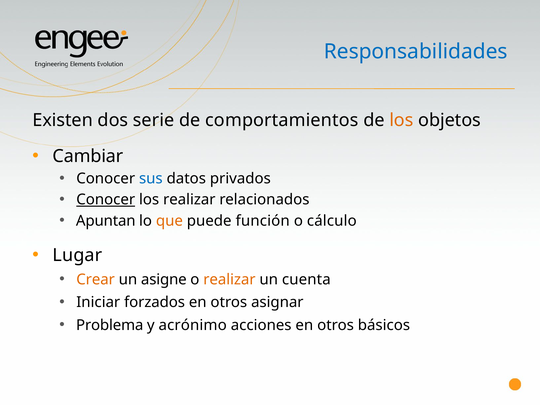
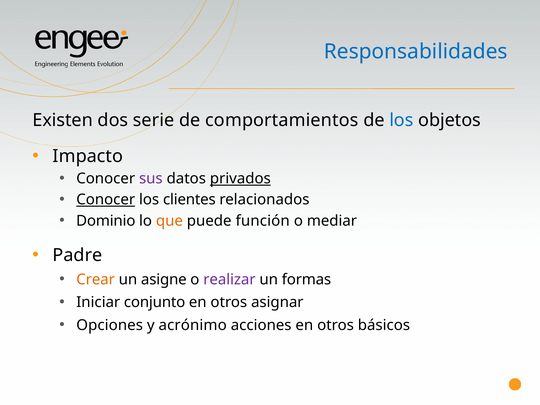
los at (401, 120) colour: orange -> blue
Cambiar: Cambiar -> Impacto
sus colour: blue -> purple
privados underline: none -> present
los realizar: realizar -> clientes
Apuntan: Apuntan -> Dominio
cálculo: cálculo -> mediar
Lugar: Lugar -> Padre
realizar at (229, 280) colour: orange -> purple
cuenta: cuenta -> formas
forzados: forzados -> conjunto
Problema: Problema -> Opciones
